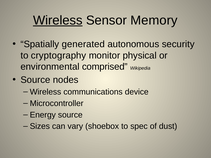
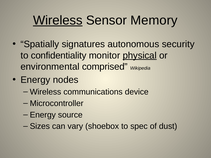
generated: generated -> signatures
cryptography: cryptography -> confidentiality
physical underline: none -> present
Source at (35, 80): Source -> Energy
